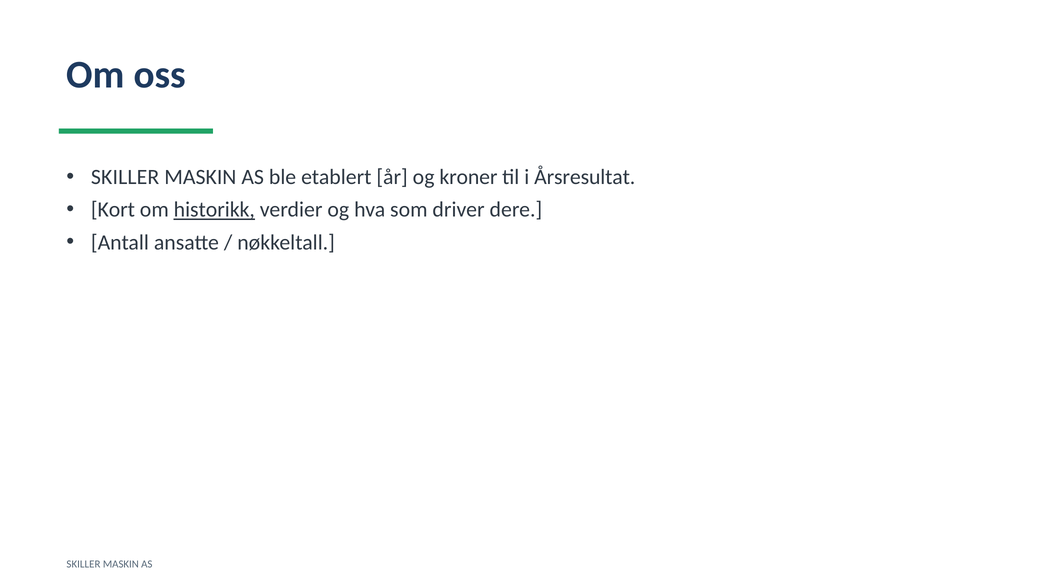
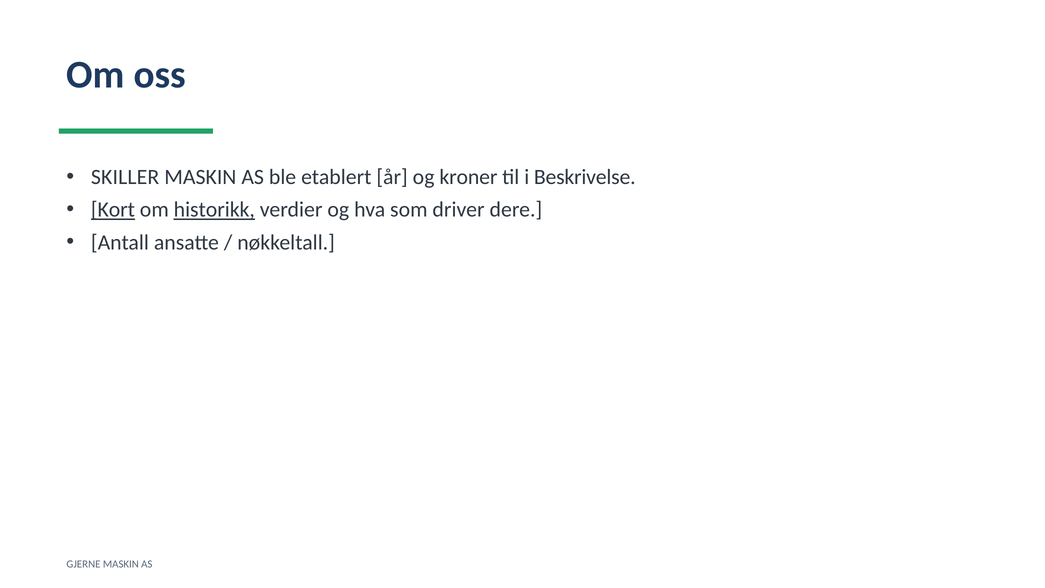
Årsresultat: Årsresultat -> Beskrivelse
Kort underline: none -> present
SKILLER at (83, 564): SKILLER -> GJERNE
